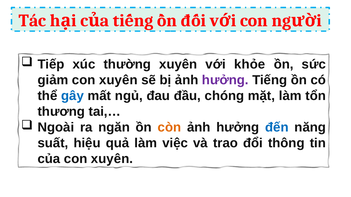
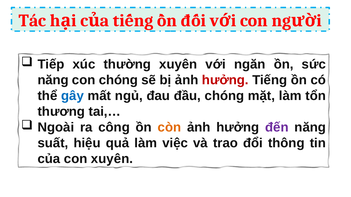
khỏe: khỏe -> ngăn
giảm at (53, 80): giảm -> năng
xuyên at (118, 80): xuyên -> chóng
hưởng at (225, 80) colour: purple -> red
ngăn: ngăn -> công
đến colour: blue -> purple
